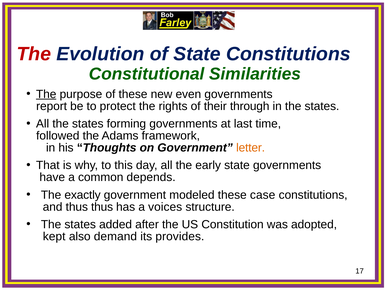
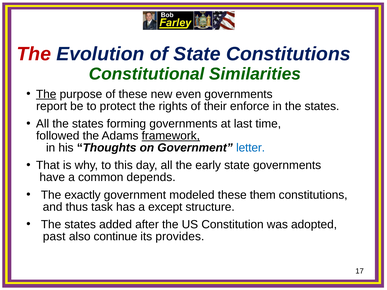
through: through -> enforce
framework underline: none -> present
letter colour: orange -> blue
case: case -> them
thus thus: thus -> task
voices: voices -> except
kept: kept -> past
demand: demand -> continue
